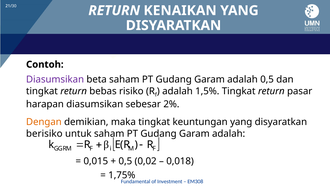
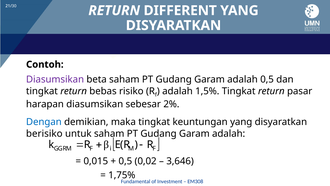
KENAIKAN: KENAIKAN -> DIFFERENT
Dengan colour: orange -> blue
0,018: 0,018 -> 3,646
